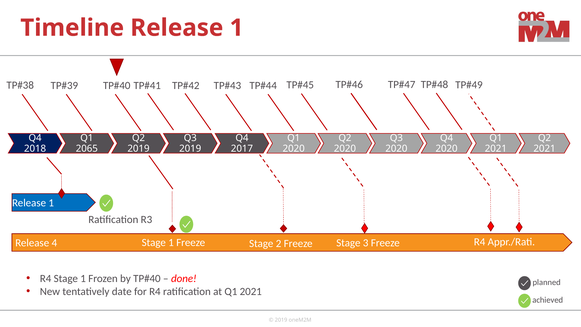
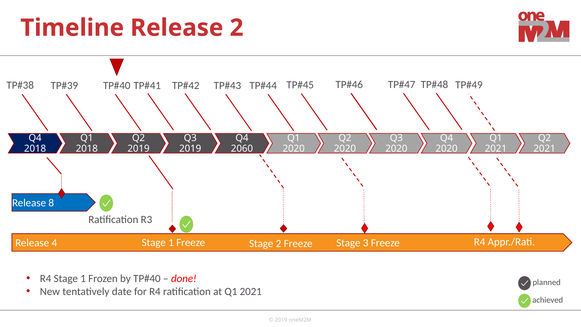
Timeline Release 1: 1 -> 2
2065 at (87, 148): 2065 -> 2018
2017: 2017 -> 2060
1 at (51, 203): 1 -> 8
